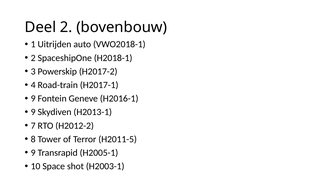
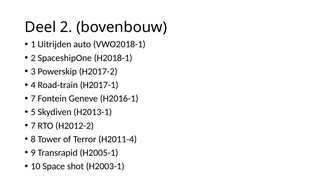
9 at (33, 99): 9 -> 7
9 at (33, 112): 9 -> 5
H2011-5: H2011-5 -> H2011-4
